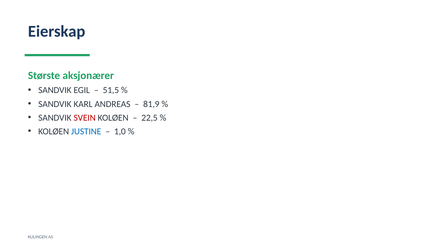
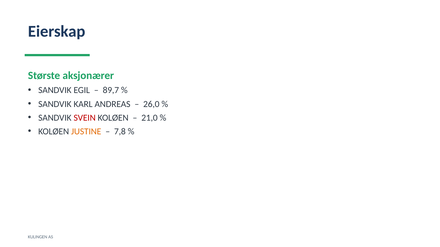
51,5: 51,5 -> 89,7
81,9: 81,9 -> 26,0
22,5: 22,5 -> 21,0
JUSTINE colour: blue -> orange
1,0: 1,0 -> 7,8
